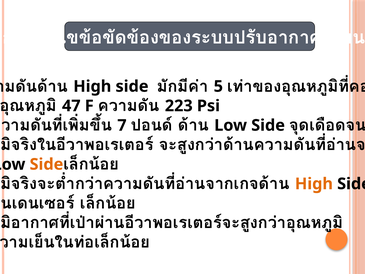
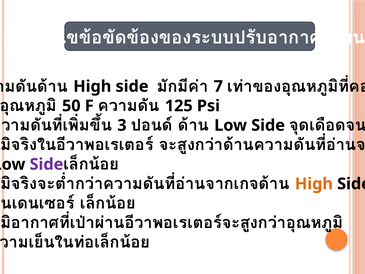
5: 5 -> 7
47: 47 -> 50
223: 223 -> 125
7: 7 -> 3
Side at (46, 164) colour: orange -> purple
